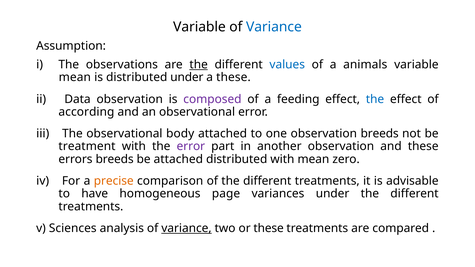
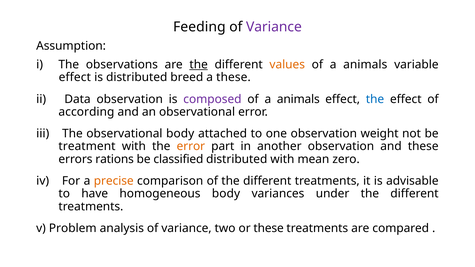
Variable at (199, 27): Variable -> Feeding
Variance at (274, 27) colour: blue -> purple
values colour: blue -> orange
mean at (75, 77): mean -> effect
distributed under: under -> breed
feeding at (298, 99): feeding -> animals
observation breeds: breeds -> weight
error at (191, 147) colour: purple -> orange
errors breeds: breeds -> rations
be attached: attached -> classified
homogeneous page: page -> body
Sciences: Sciences -> Problem
variance at (186, 228) underline: present -> none
